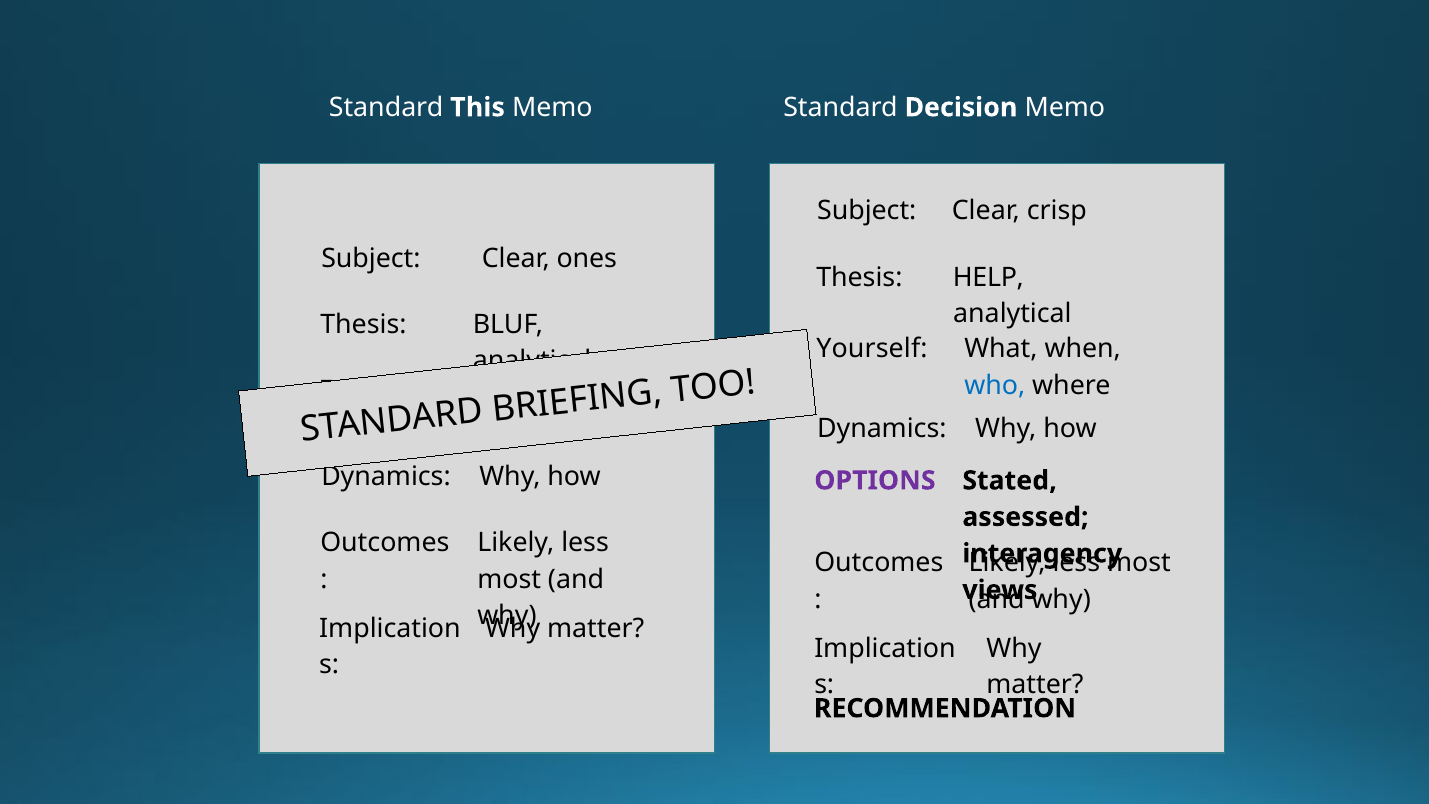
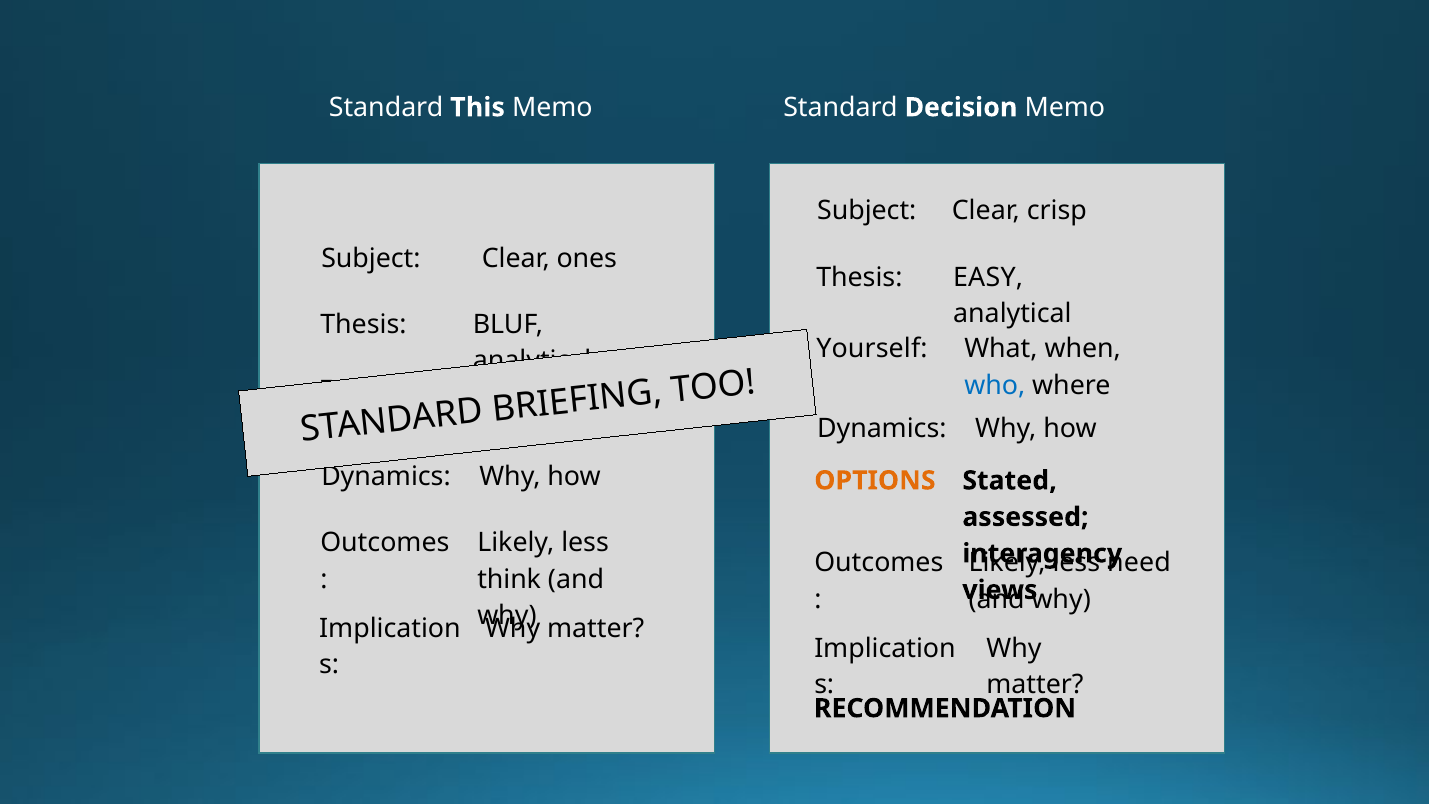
HELP: HELP -> EASY
OPTIONS colour: purple -> orange
most at (1139, 563): most -> need
most at (509, 579): most -> think
